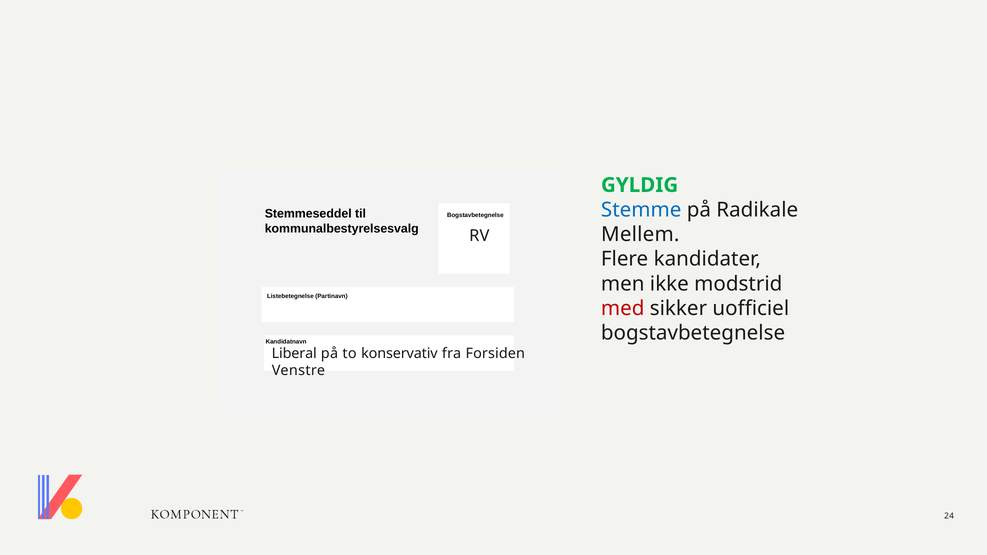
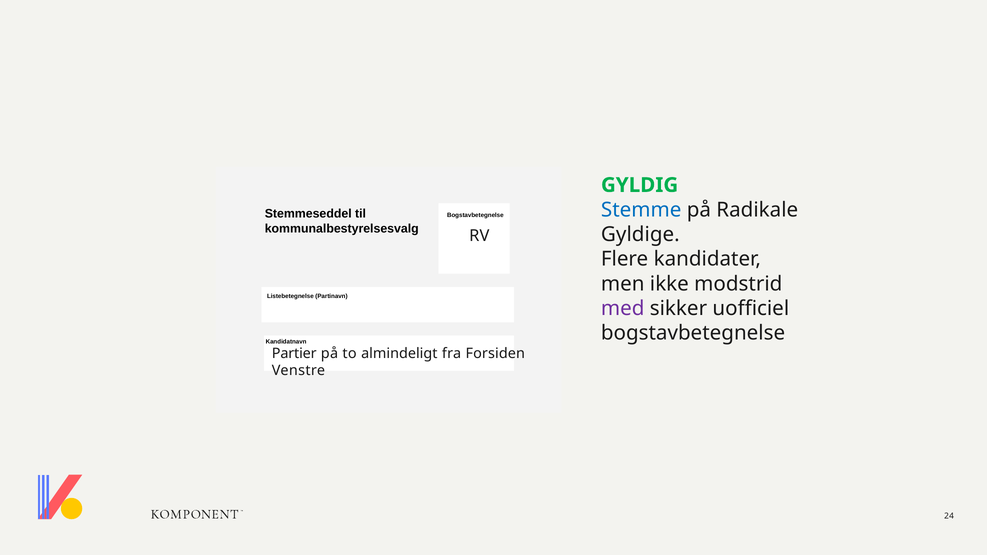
Mellem: Mellem -> Gyldige
med colour: red -> purple
Liberal: Liberal -> Partier
konservativ: konservativ -> almindeligt
